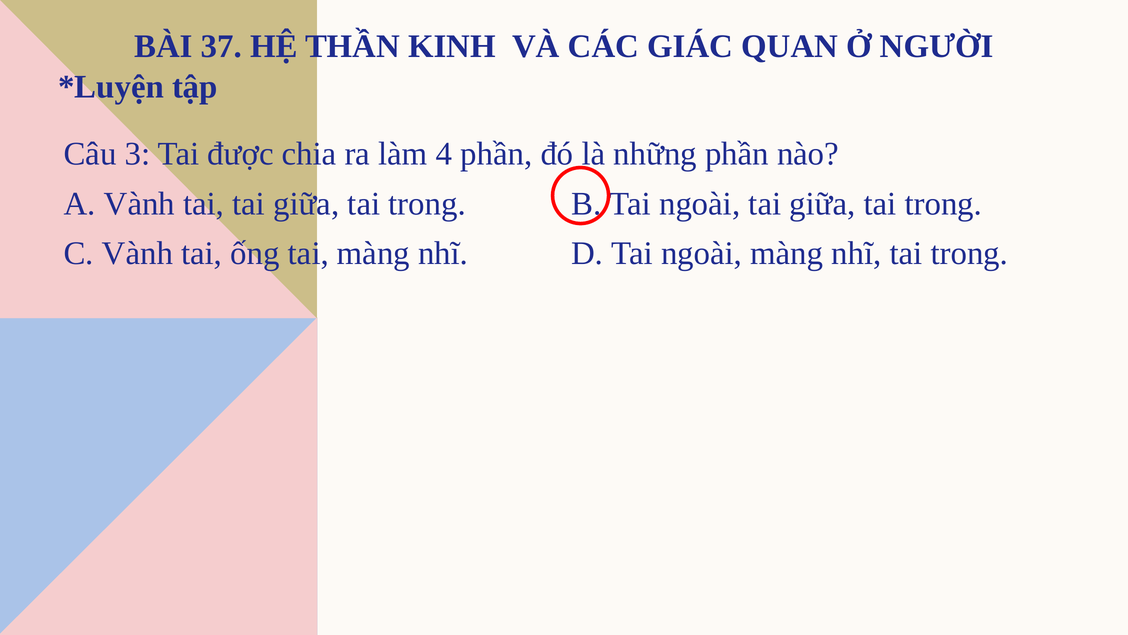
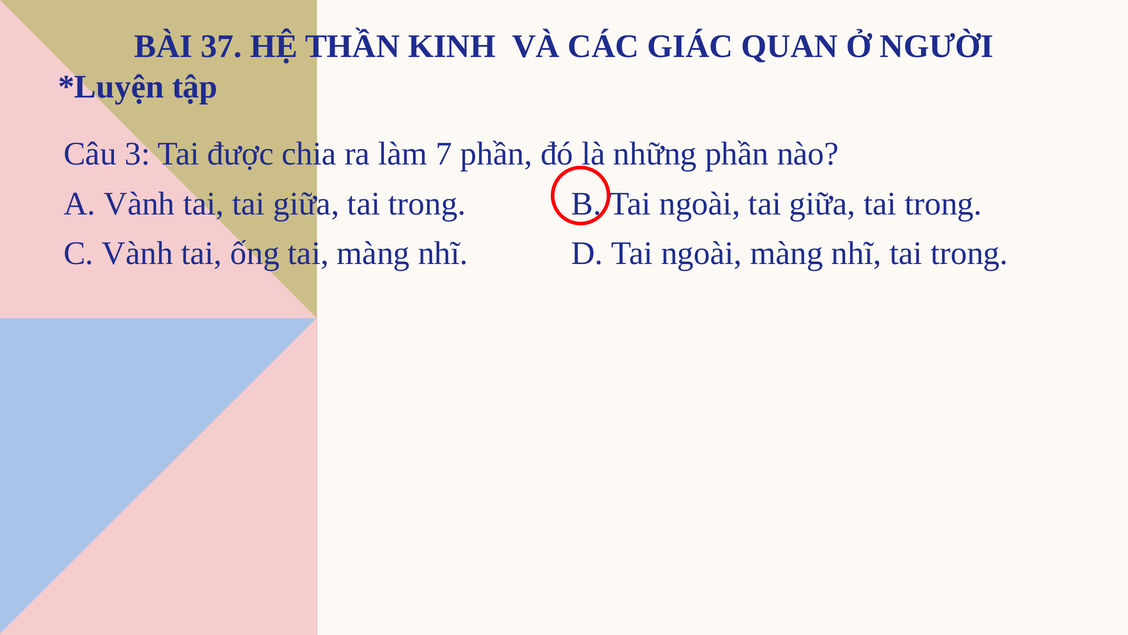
4: 4 -> 7
